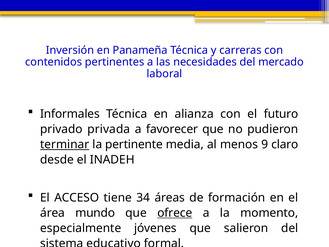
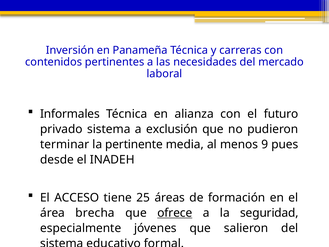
privado privada: privada -> sistema
favorecer: favorecer -> exclusión
terminar underline: present -> none
claro: claro -> pues
34: 34 -> 25
mundo: mundo -> brecha
momento: momento -> seguridad
